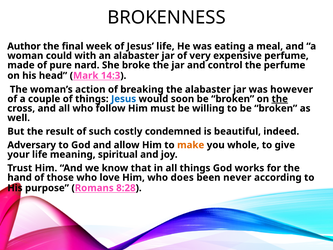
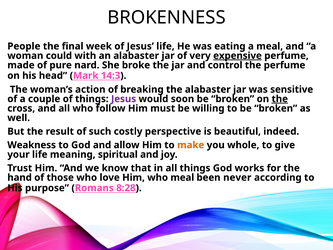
Author: Author -> People
expensive underline: none -> present
however: however -> sensitive
Jesus at (124, 99) colour: blue -> purple
condemned: condemned -> perspective
Adversary: Adversary -> Weakness
who does: does -> meal
